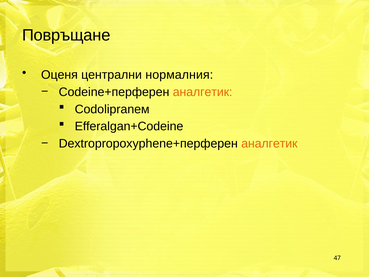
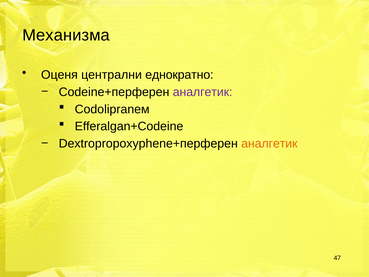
Повръщане: Повръщане -> Механизма
нормалния: нормалния -> еднократно
аналгетик at (203, 92) colour: orange -> purple
